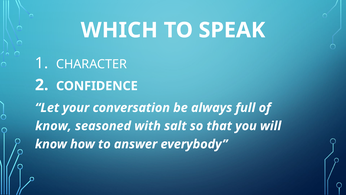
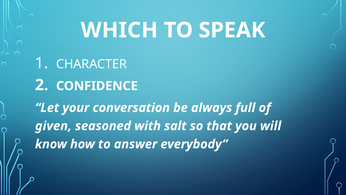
know at (53, 126): know -> given
